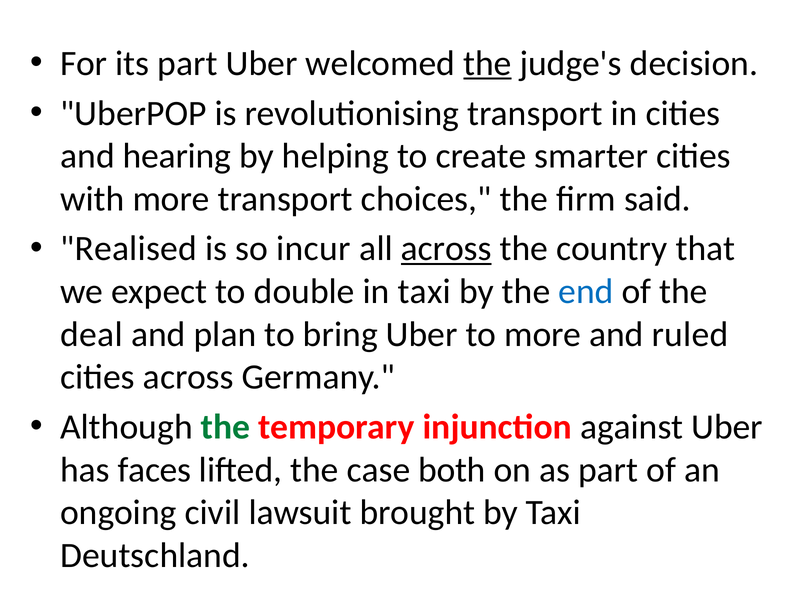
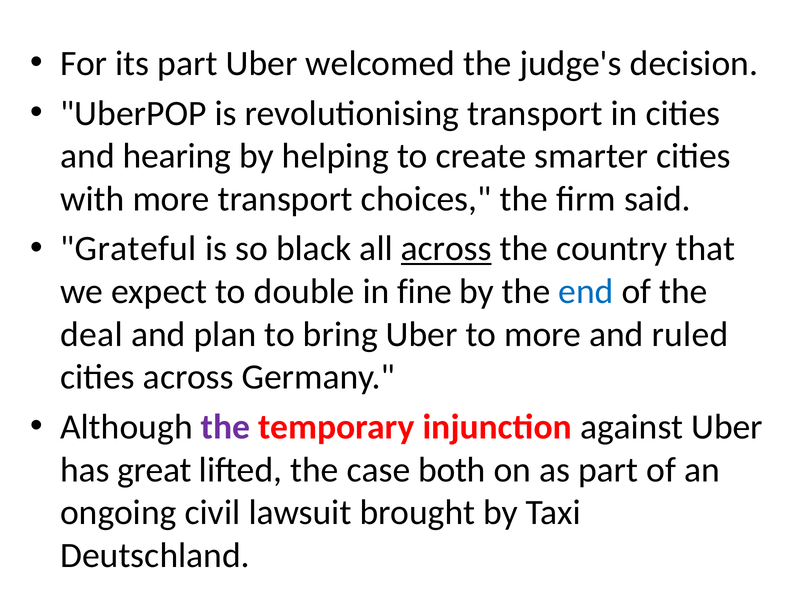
the at (487, 63) underline: present -> none
Realised: Realised -> Grateful
incur: incur -> black
in taxi: taxi -> fine
the at (225, 427) colour: green -> purple
faces: faces -> great
